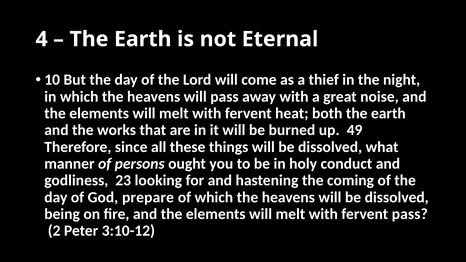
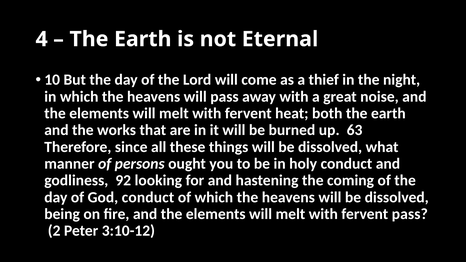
49: 49 -> 63
23: 23 -> 92
God prepare: prepare -> conduct
